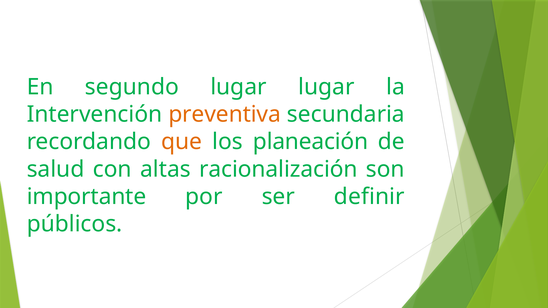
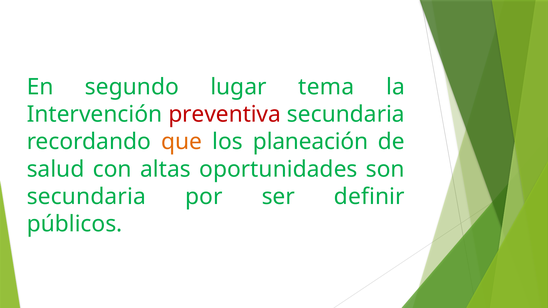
lugar lugar: lugar -> tema
preventiva colour: orange -> red
racionalización: racionalización -> oportunidades
importante at (87, 197): importante -> secundaria
